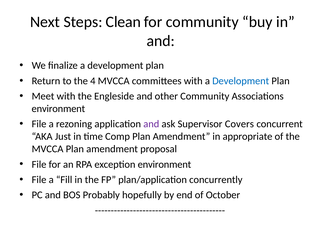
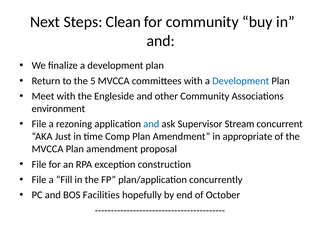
4: 4 -> 5
and at (151, 124) colour: purple -> blue
Covers: Covers -> Stream
exception environment: environment -> construction
Probably: Probably -> Facilities
